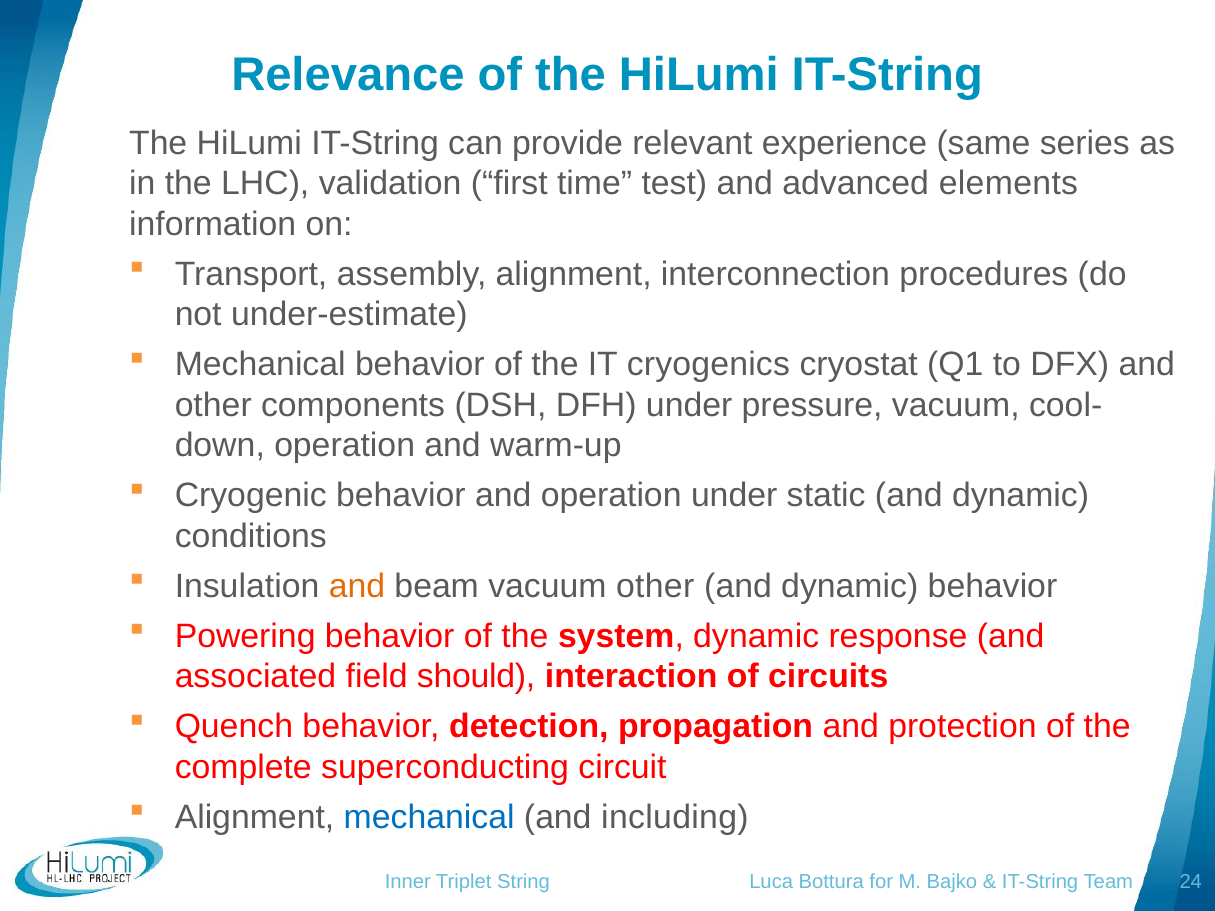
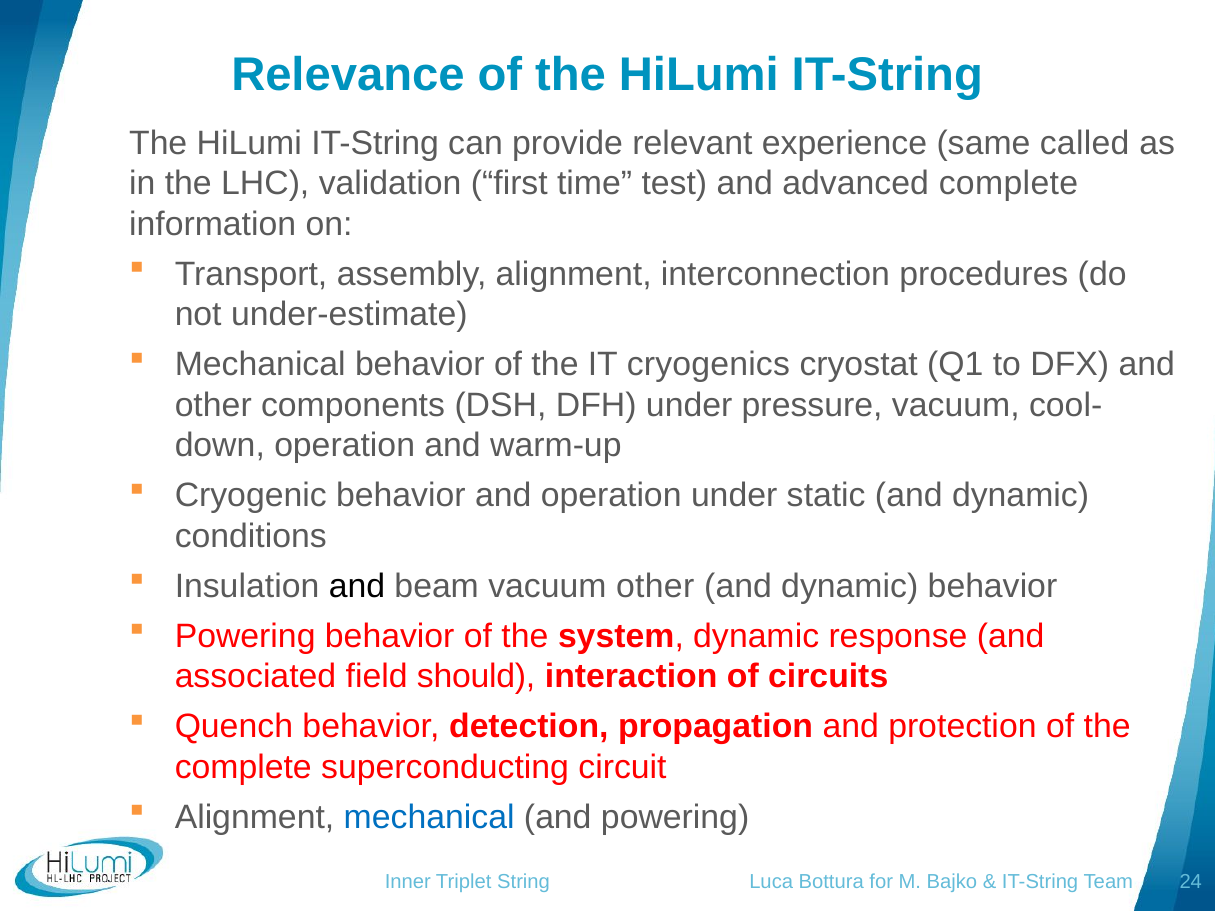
series: series -> called
advanced elements: elements -> complete
and at (357, 586) colour: orange -> black
and including: including -> powering
